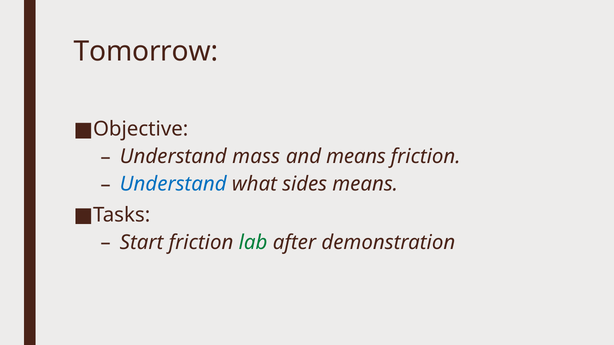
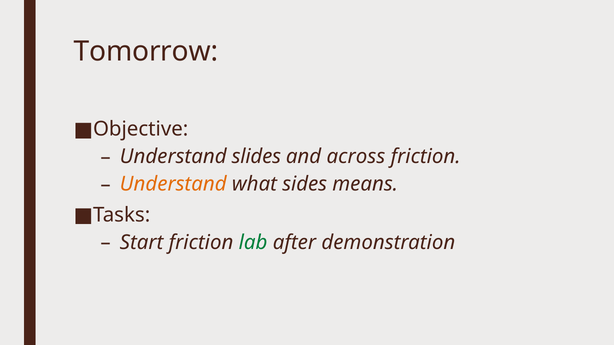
mass: mass -> slides
and means: means -> across
Understand at (173, 184) colour: blue -> orange
